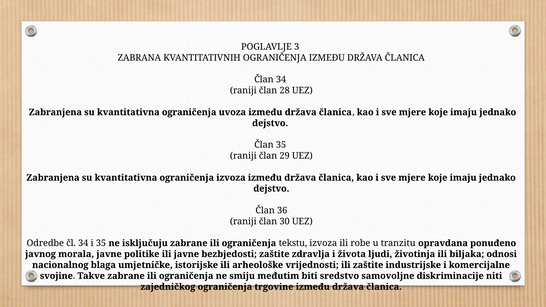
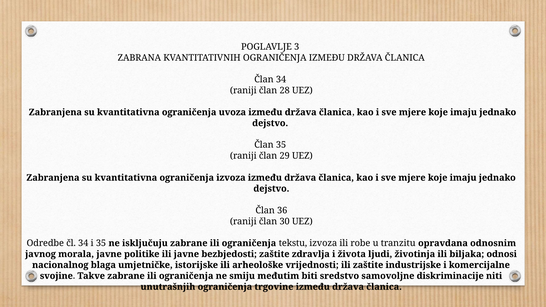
ponuđeno: ponuđeno -> odnosnim
zajedničkog: zajedničkog -> unutrašnjih
